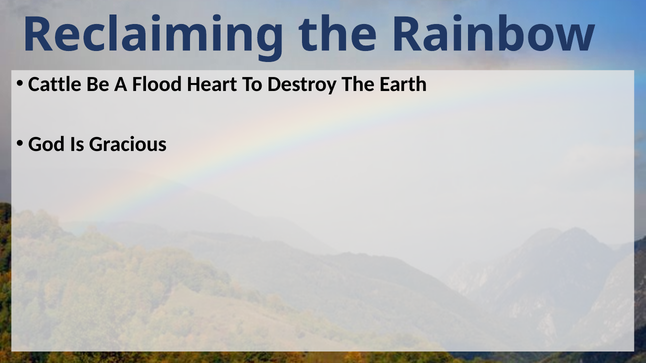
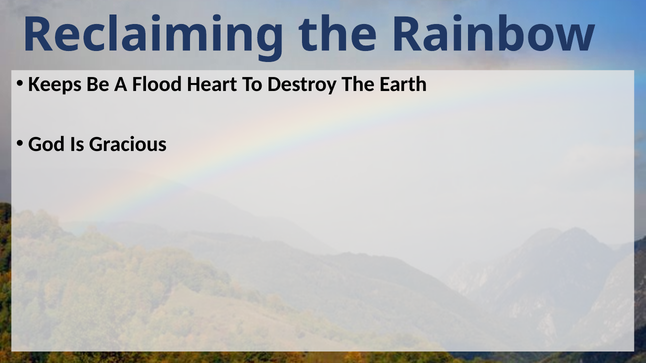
Cattle: Cattle -> Keeps
